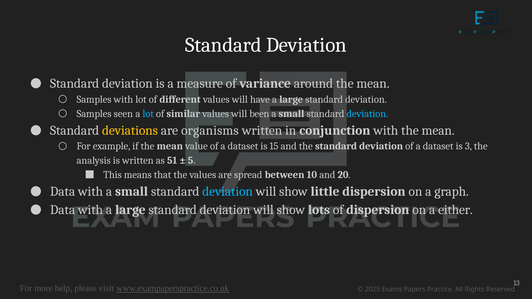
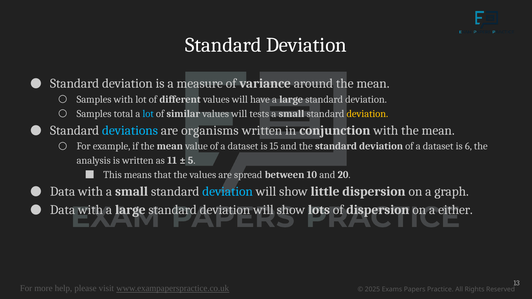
seen: seen -> total
been: been -> tests
deviation at (367, 114) colour: light blue -> yellow
deviations colour: yellow -> light blue
3: 3 -> 6
51: 51 -> 11
